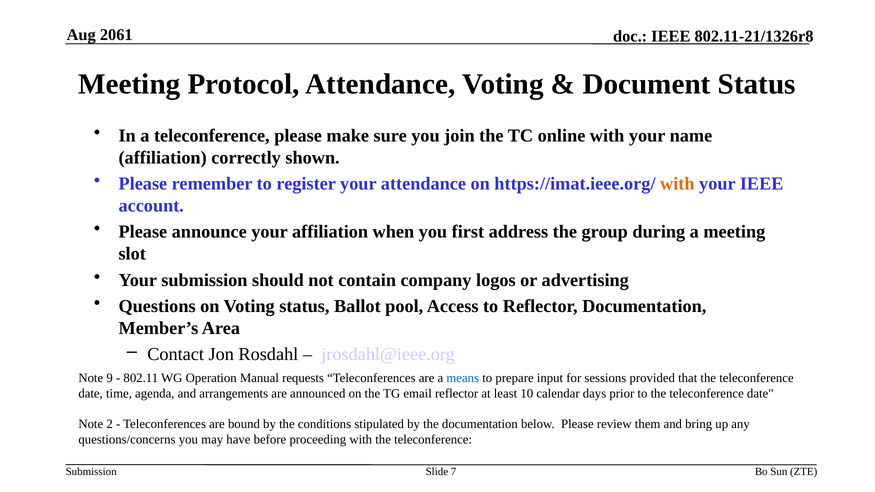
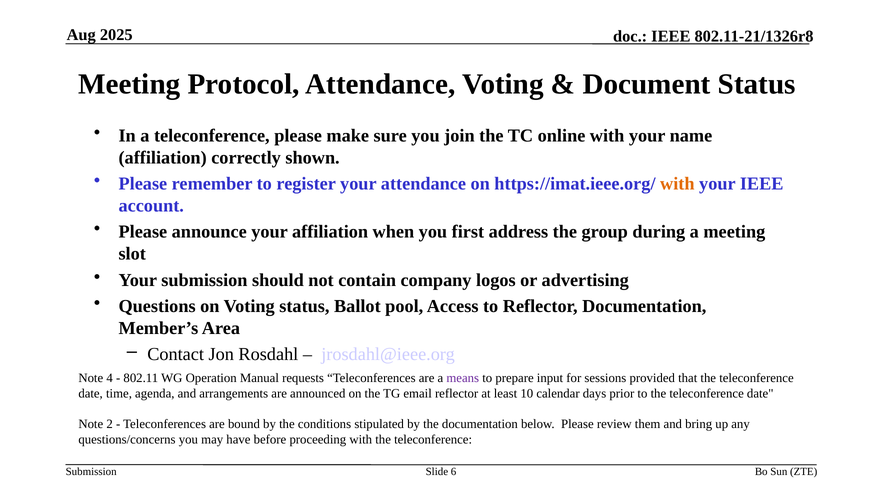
2061: 2061 -> 2025
9: 9 -> 4
means colour: blue -> purple
7: 7 -> 6
